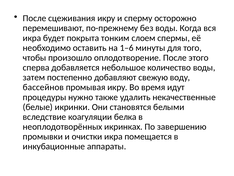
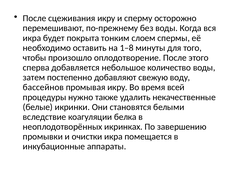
1–6: 1–6 -> 1–8
идут: идут -> всей
